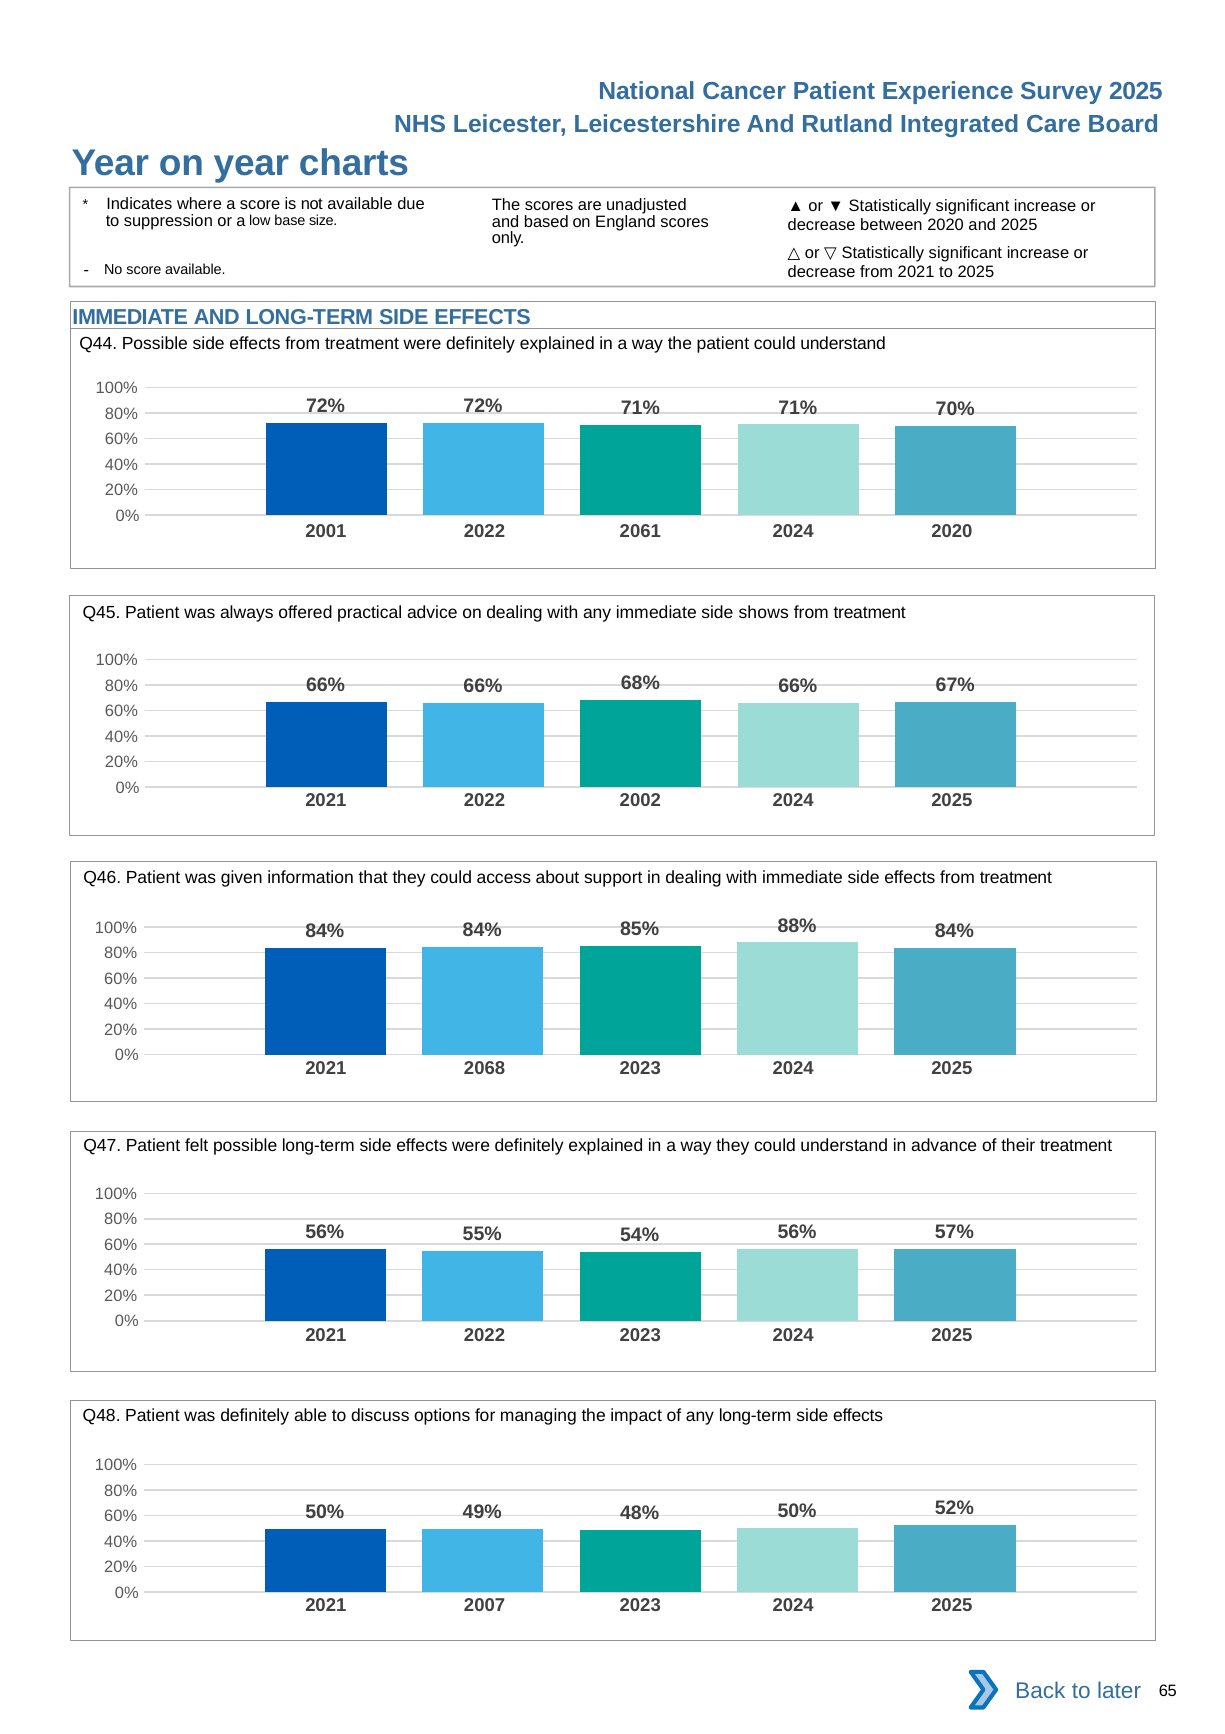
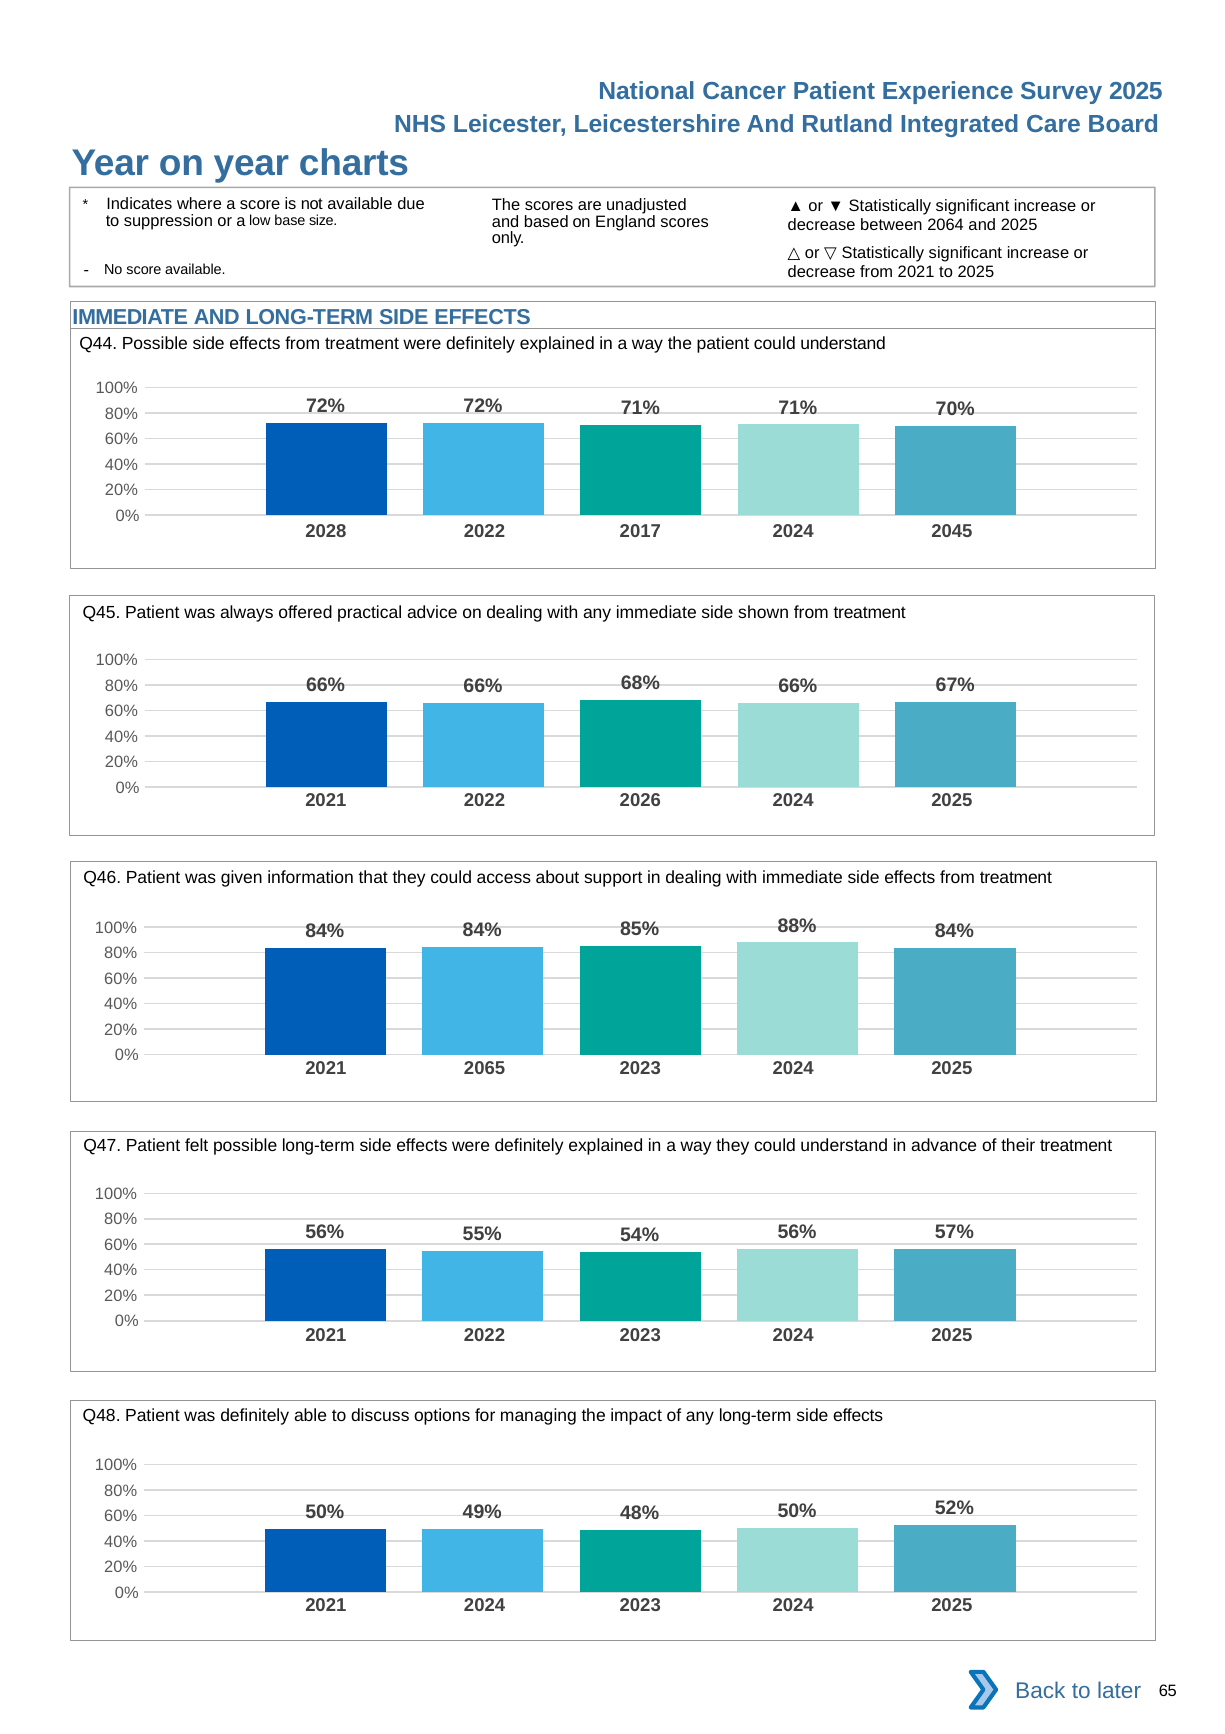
between 2020: 2020 -> 2064
2001: 2001 -> 2028
2061: 2061 -> 2017
2024 2020: 2020 -> 2045
shows: shows -> shown
2002: 2002 -> 2026
2068: 2068 -> 2065
2021 2007: 2007 -> 2024
